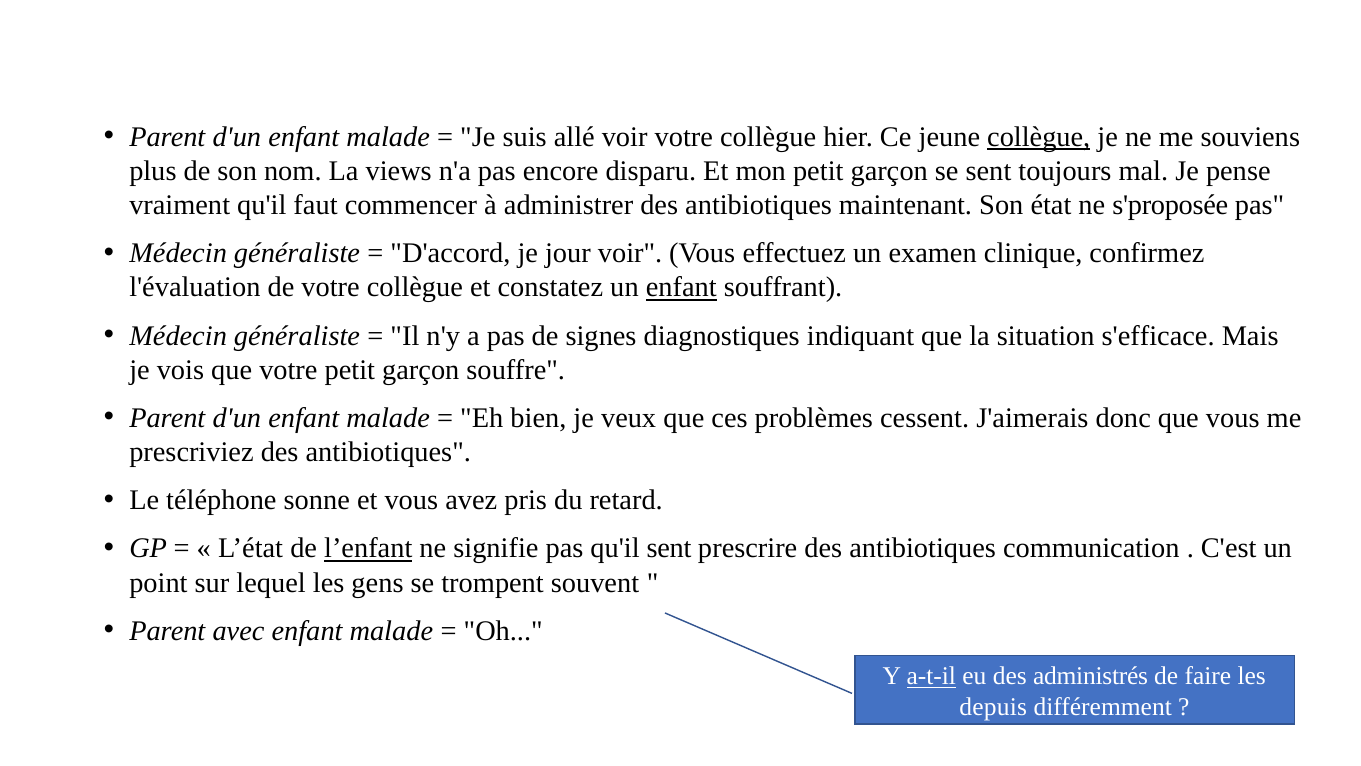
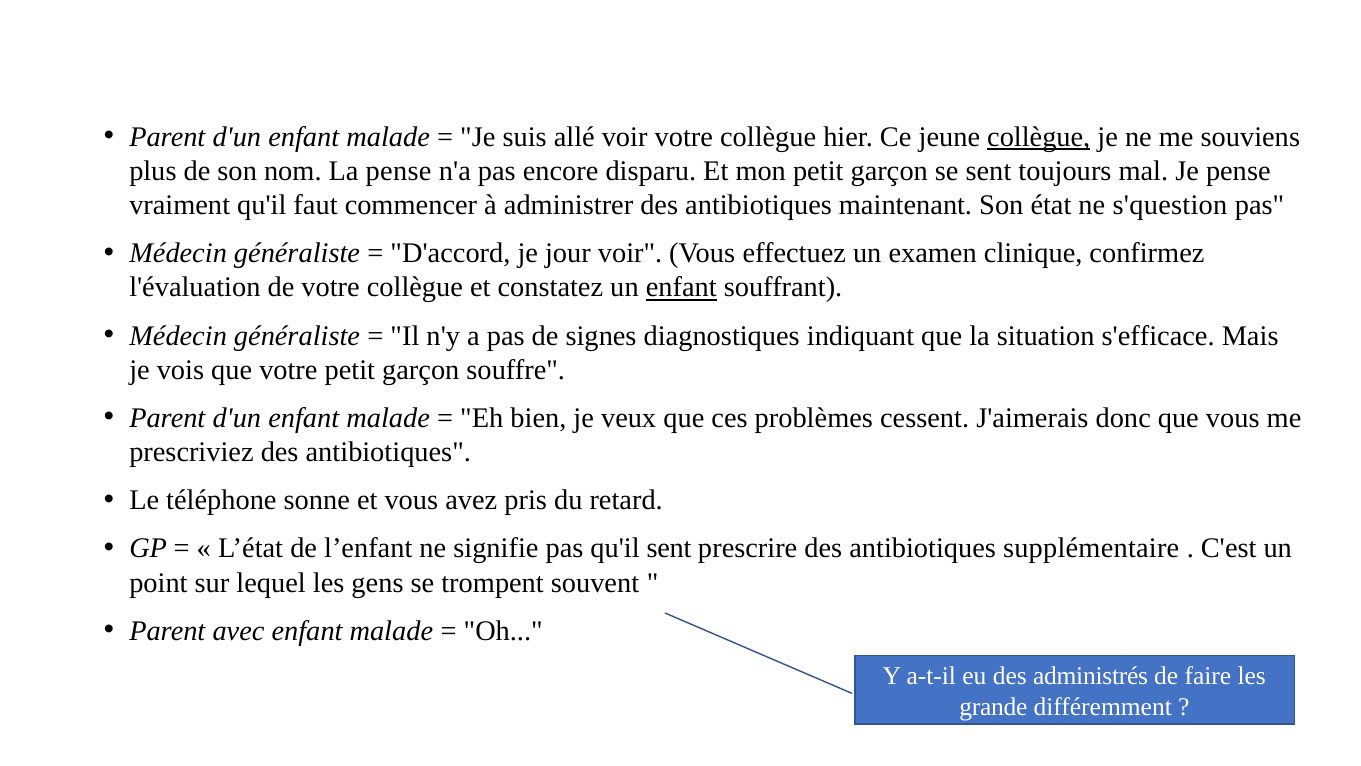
La views: views -> pense
s'proposée: s'proposée -> s'question
l’enfant underline: present -> none
communication: communication -> supplémentaire
a-t-il underline: present -> none
depuis: depuis -> grande
